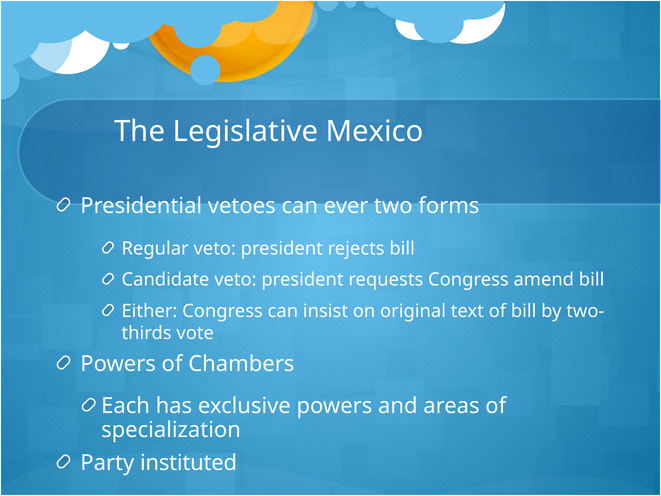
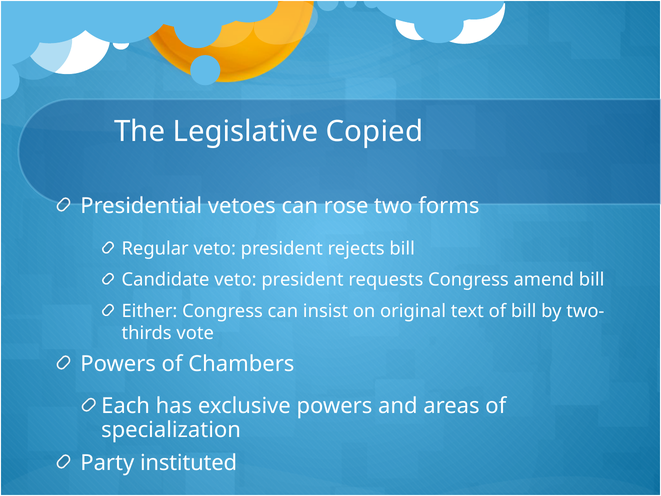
Mexico: Mexico -> Copied
ever: ever -> rose
